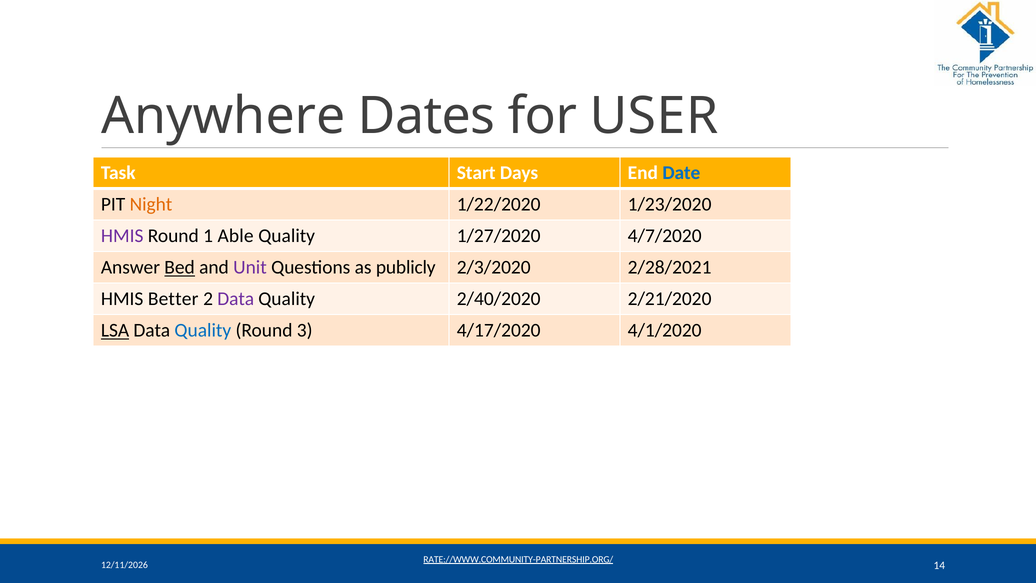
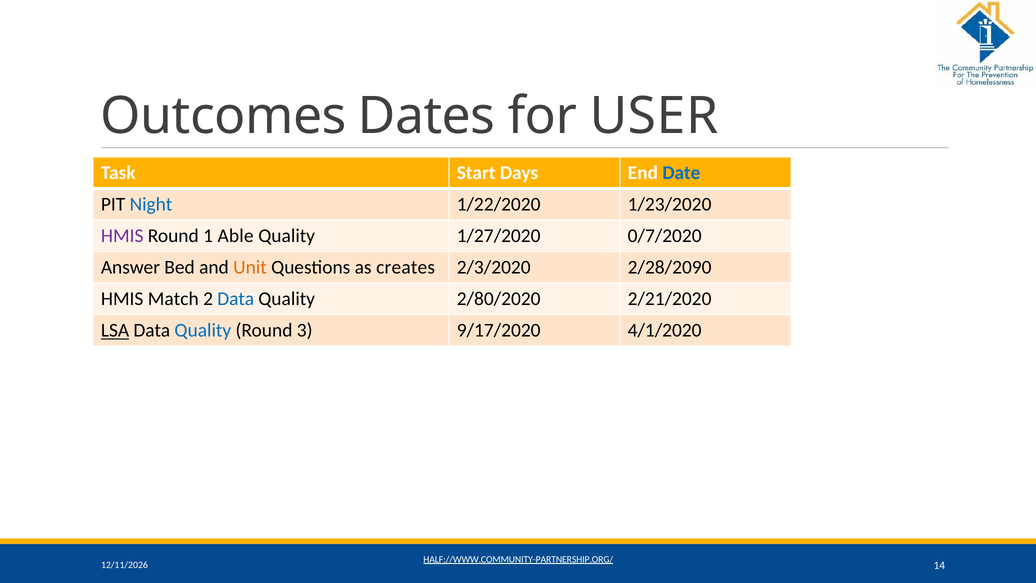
Anywhere: Anywhere -> Outcomes
Night colour: orange -> blue
4/7/2020: 4/7/2020 -> 0/7/2020
Bed underline: present -> none
Unit colour: purple -> orange
publicly: publicly -> creates
2/28/2021: 2/28/2021 -> 2/28/2090
Better: Better -> Match
Data at (236, 299) colour: purple -> blue
2/40/2020: 2/40/2020 -> 2/80/2020
4/17/2020: 4/17/2020 -> 9/17/2020
RATE://WWW.COMMUNITY-PARTNERSHIP.ORG/: RATE://WWW.COMMUNITY-PARTNERSHIP.ORG/ -> HALF://WWW.COMMUNITY-PARTNERSHIP.ORG/
